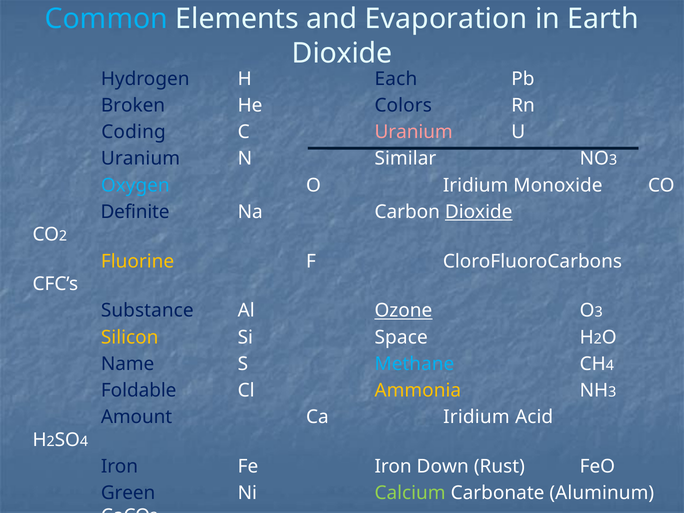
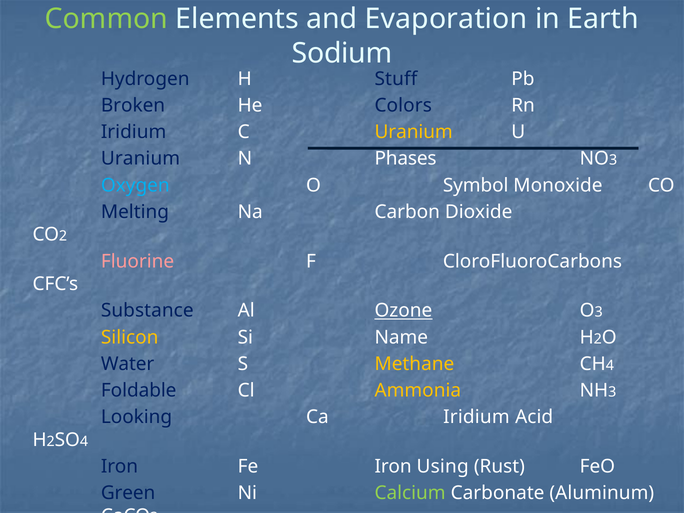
Common colour: light blue -> light green
Dioxide at (342, 53): Dioxide -> Sodium
Each: Each -> Stuff
Coding at (134, 132): Coding -> Iridium
Uranium at (414, 132) colour: pink -> yellow
Similar: Similar -> Phases
O Iridium: Iridium -> Symbol
Definite: Definite -> Melting
Dioxide at (479, 212) underline: present -> none
Fluorine colour: yellow -> pink
Space: Space -> Name
Name: Name -> Water
Methane colour: light blue -> yellow
Amount: Amount -> Looking
Down: Down -> Using
